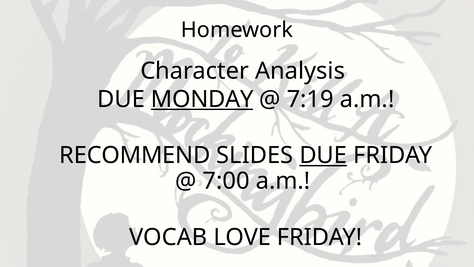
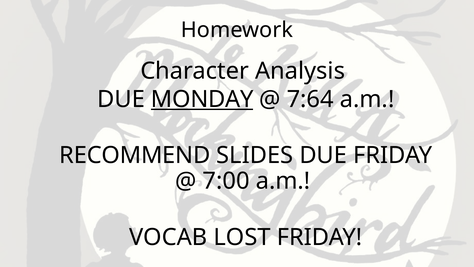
7:19: 7:19 -> 7:64
DUE at (323, 155) underline: present -> none
LOVE: LOVE -> LOST
